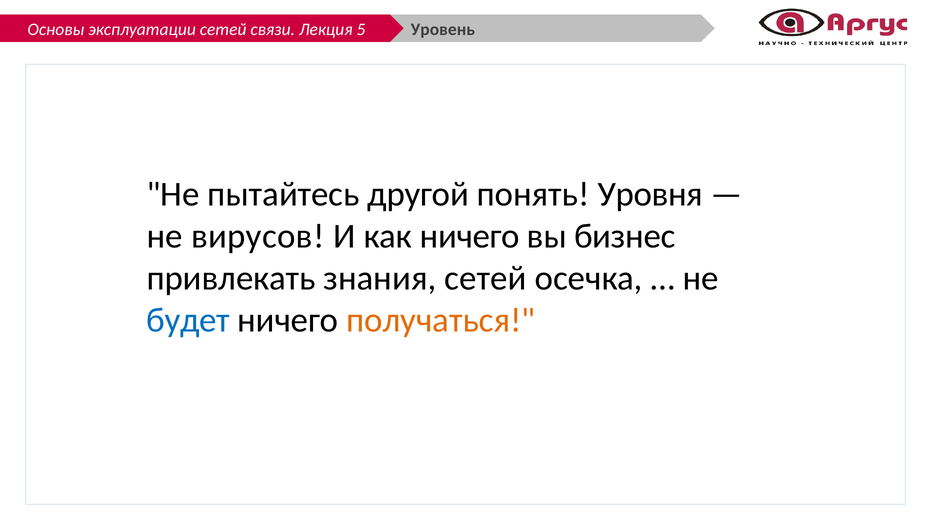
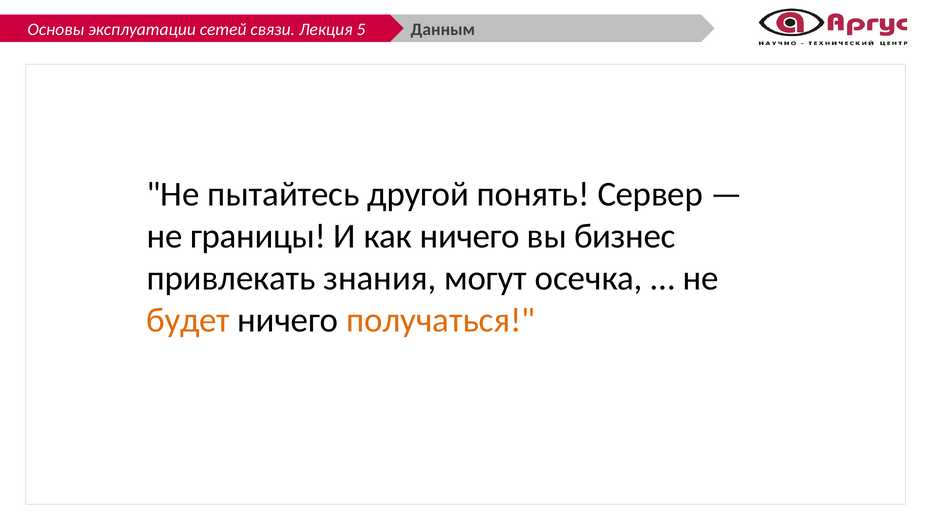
Уровень: Уровень -> Данным
Уровня: Уровня -> Сервер
вирусов: вирусов -> границы
знания сетей: сетей -> могут
будет colour: blue -> orange
